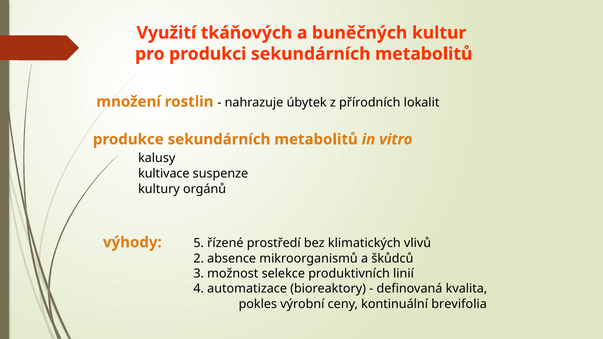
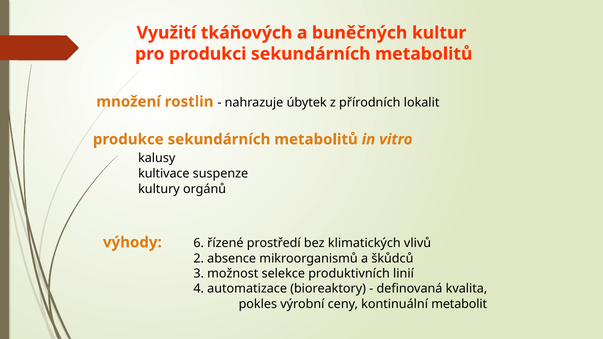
5: 5 -> 6
brevifolia: brevifolia -> metabolit
